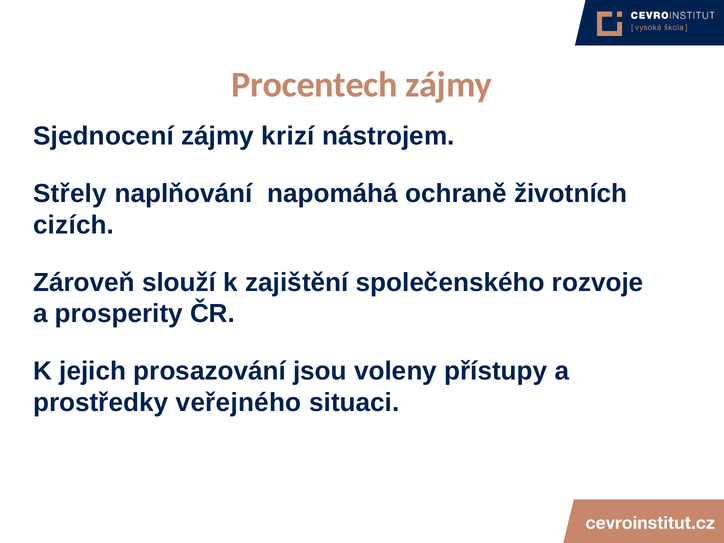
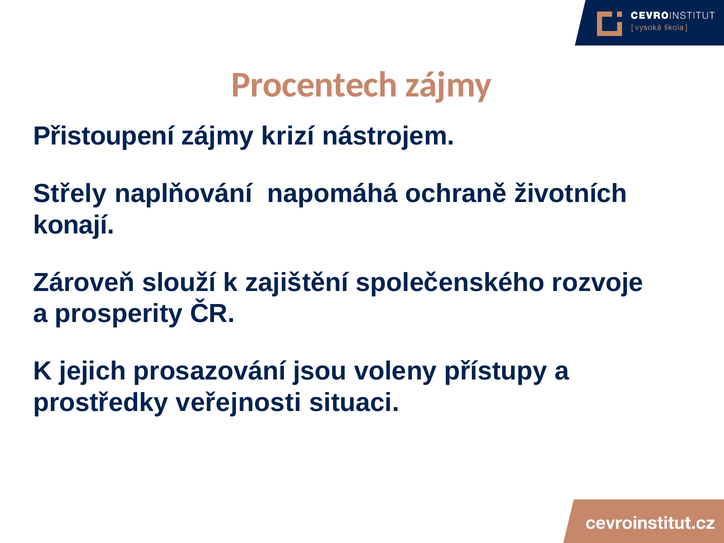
Sjednocení: Sjednocení -> Přistoupení
cizích: cizích -> konají
veřejného: veřejného -> veřejnosti
